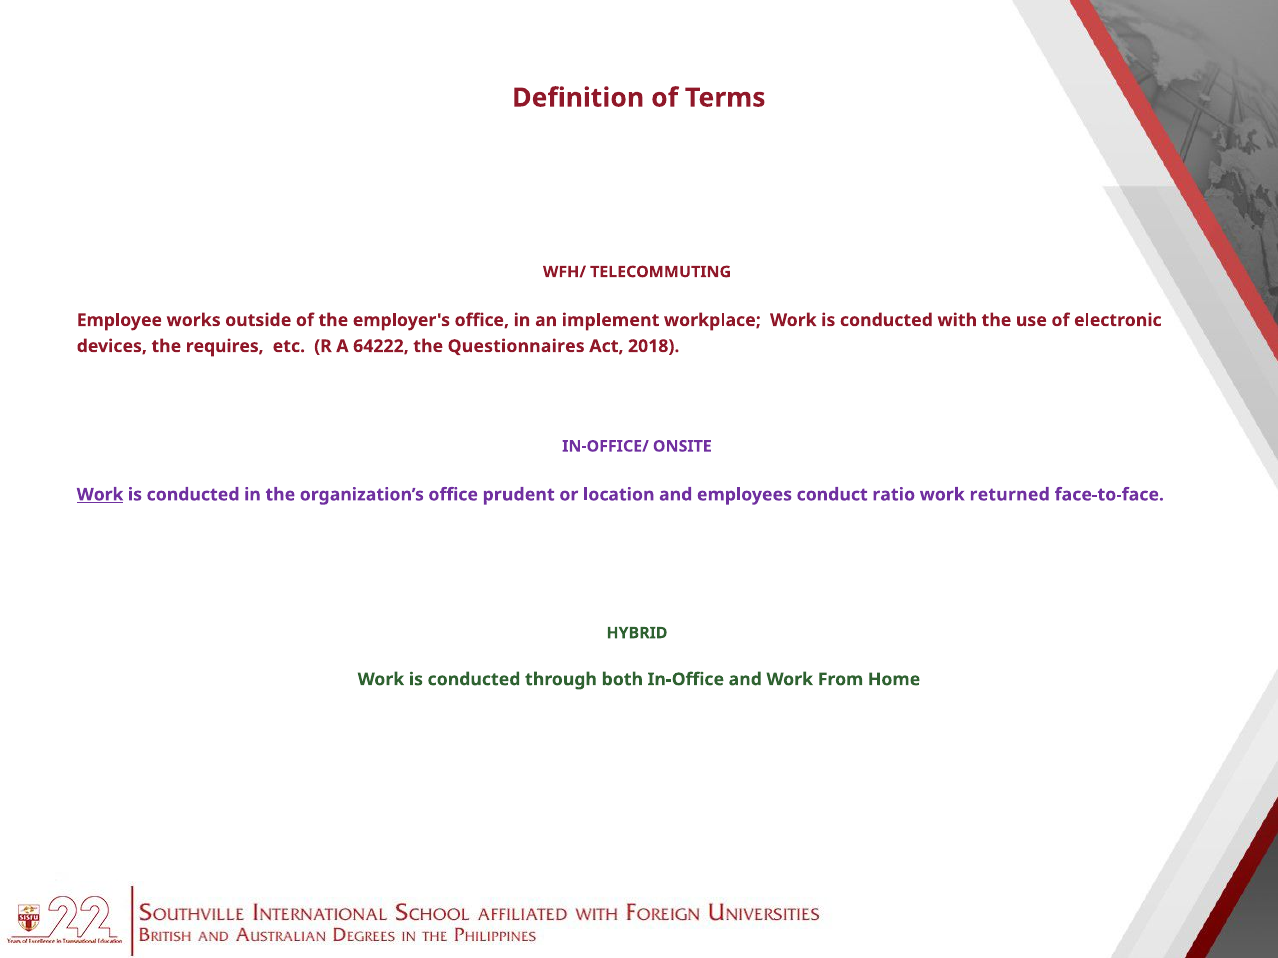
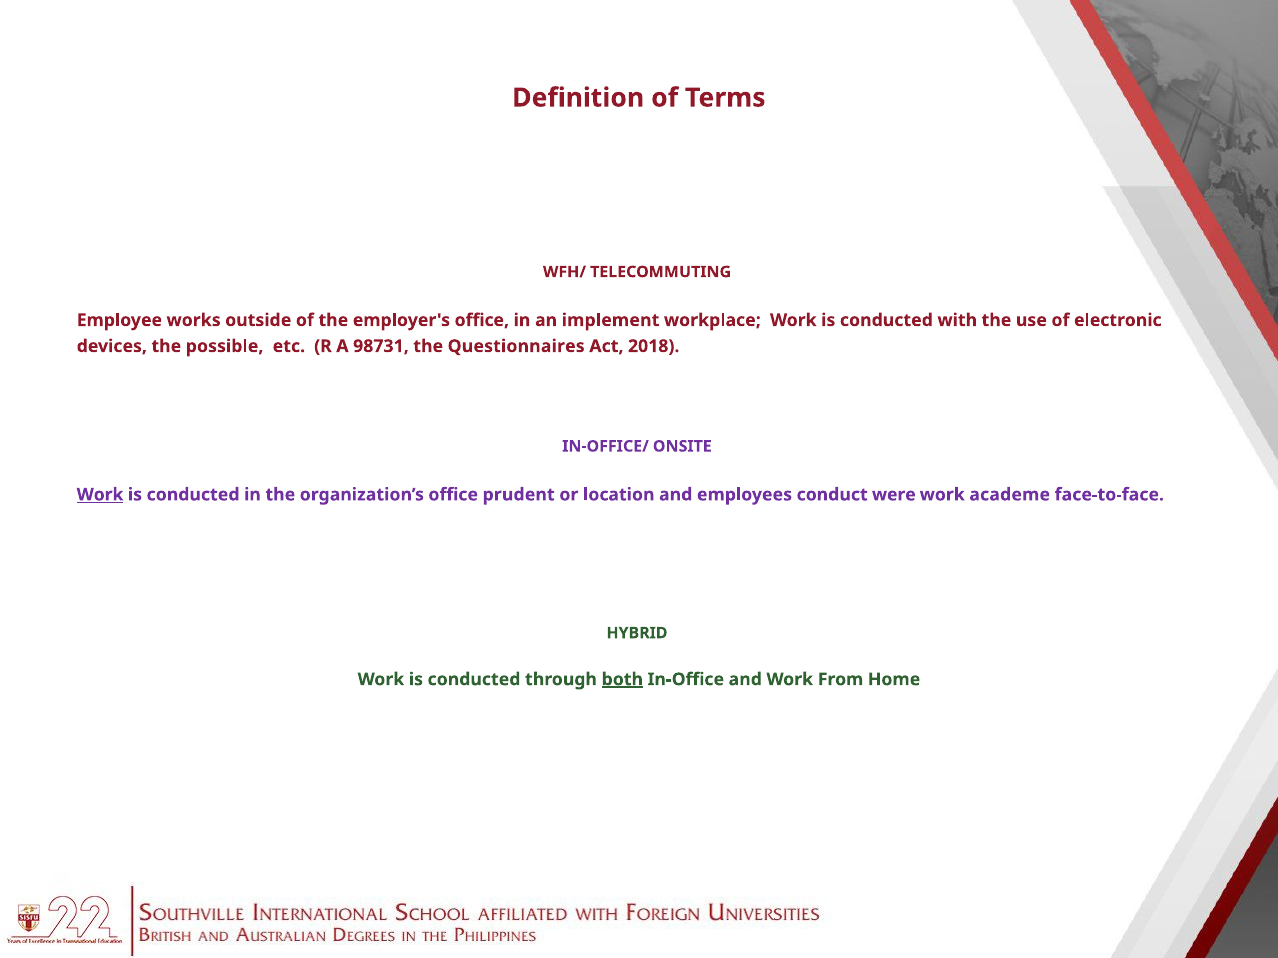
requires: requires -> possible
64222: 64222 -> 98731
ratio: ratio -> were
returned: returned -> academe
both underline: none -> present
